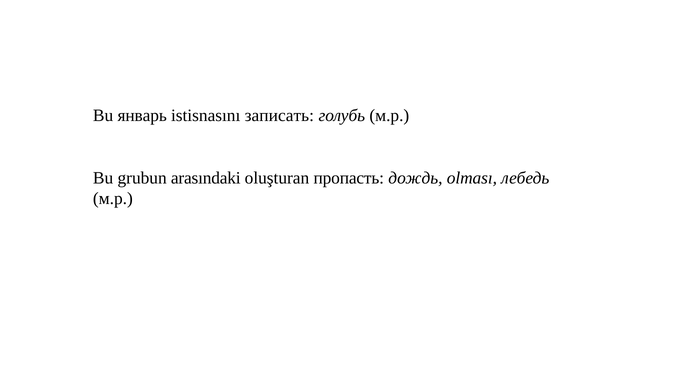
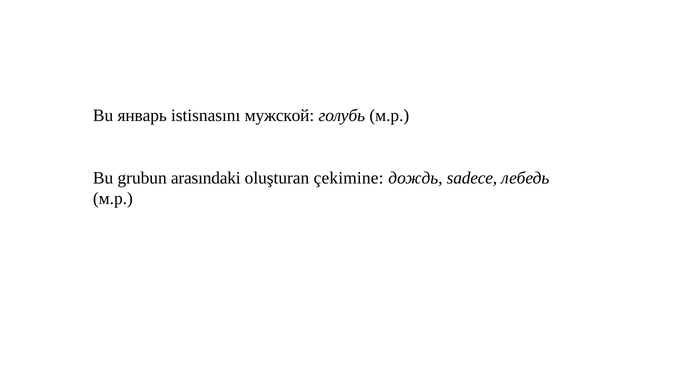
записать: записать -> мужской
пропасть: пропасть -> çekimine
olması: olması -> sadece
